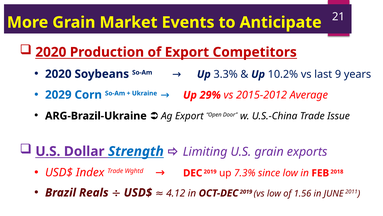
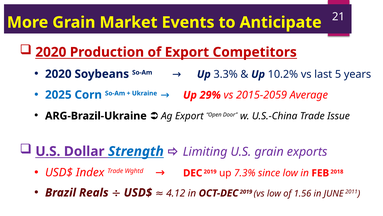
9: 9 -> 5
2029: 2029 -> 2025
2015-2012: 2015-2012 -> 2015-2059
